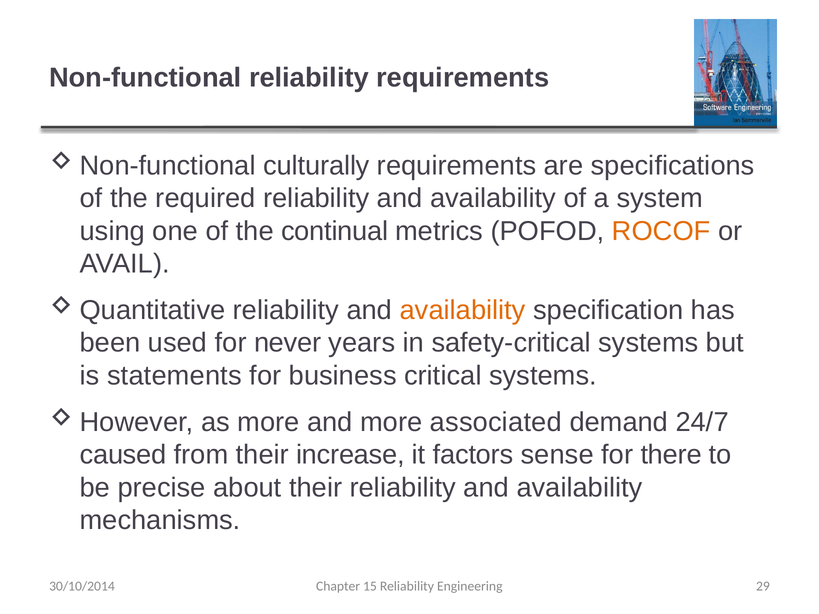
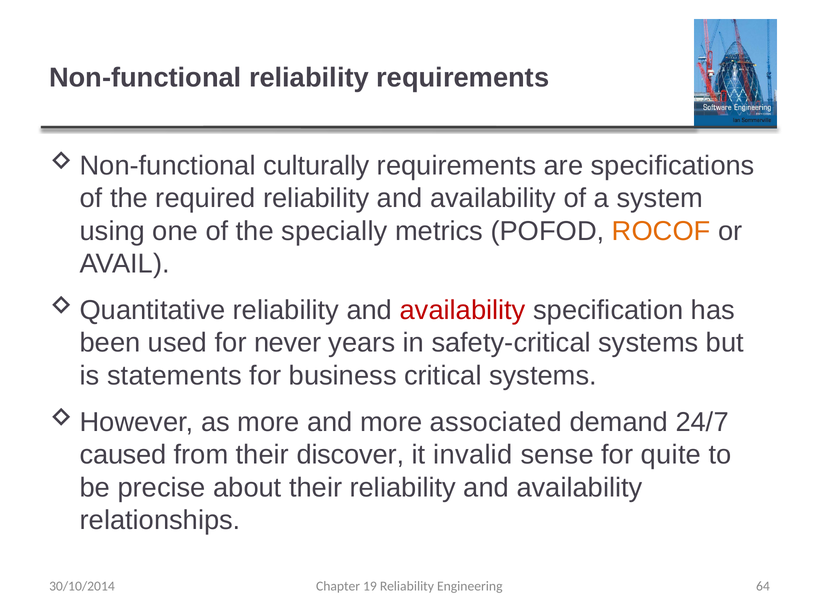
continual: continual -> specially
availability at (463, 310) colour: orange -> red
increase: increase -> discover
factors: factors -> invalid
there: there -> quite
mechanisms: mechanisms -> relationships
15: 15 -> 19
29: 29 -> 64
